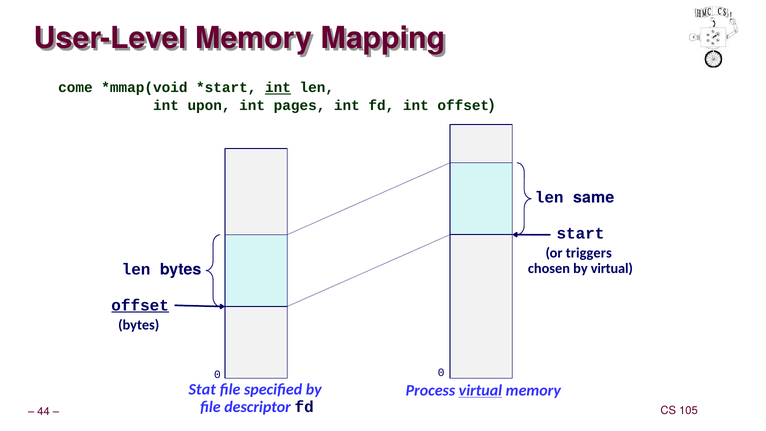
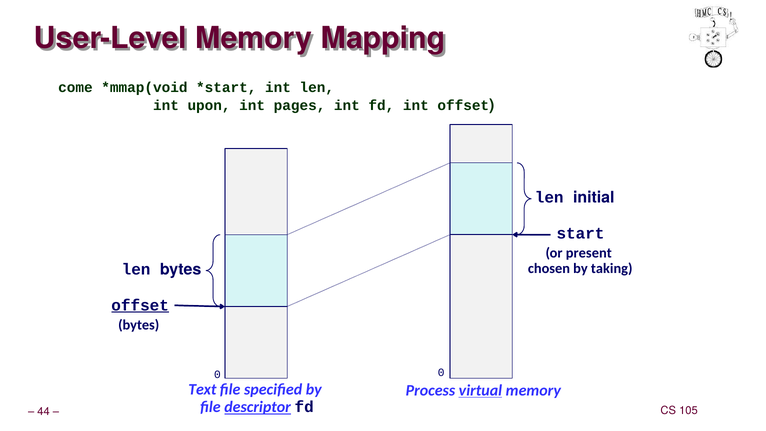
int at (278, 88) underline: present -> none
same: same -> initial
triggers: triggers -> present
by virtual: virtual -> taking
Stat: Stat -> Text
descriptor underline: none -> present
